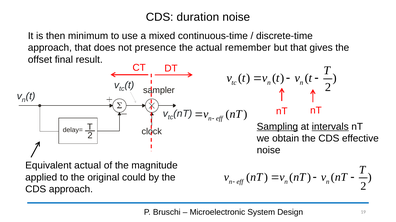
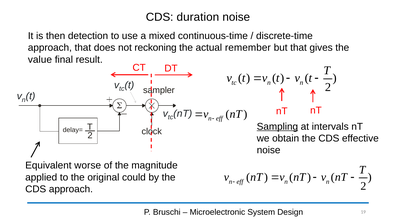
minimum: minimum -> detection
presence: presence -> reckoning
offset: offset -> value
intervals underline: present -> none
Equivalent actual: actual -> worse
